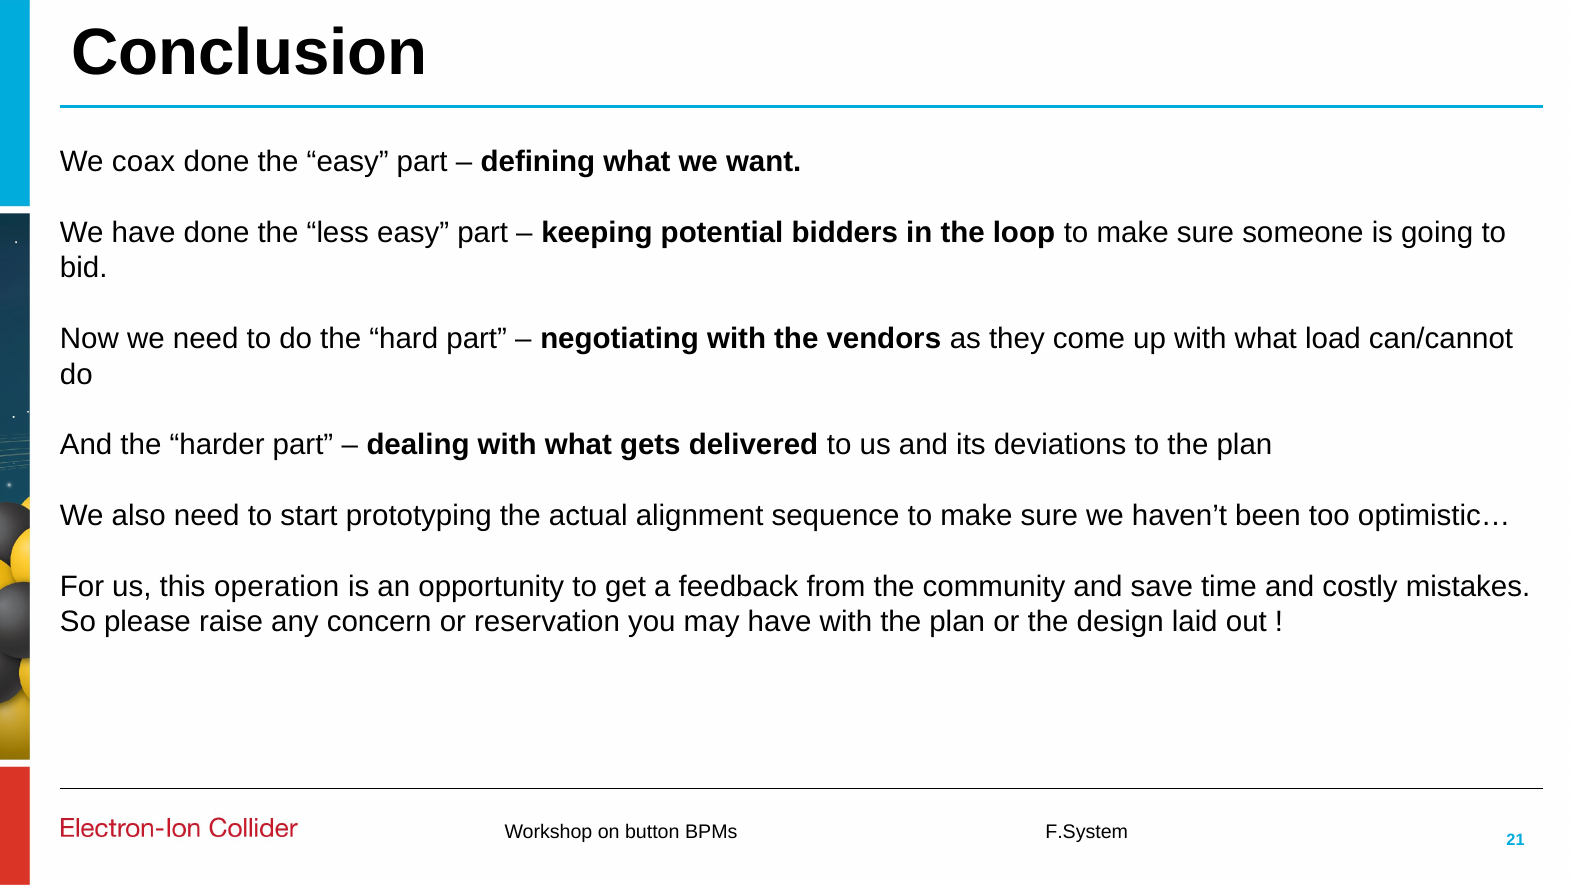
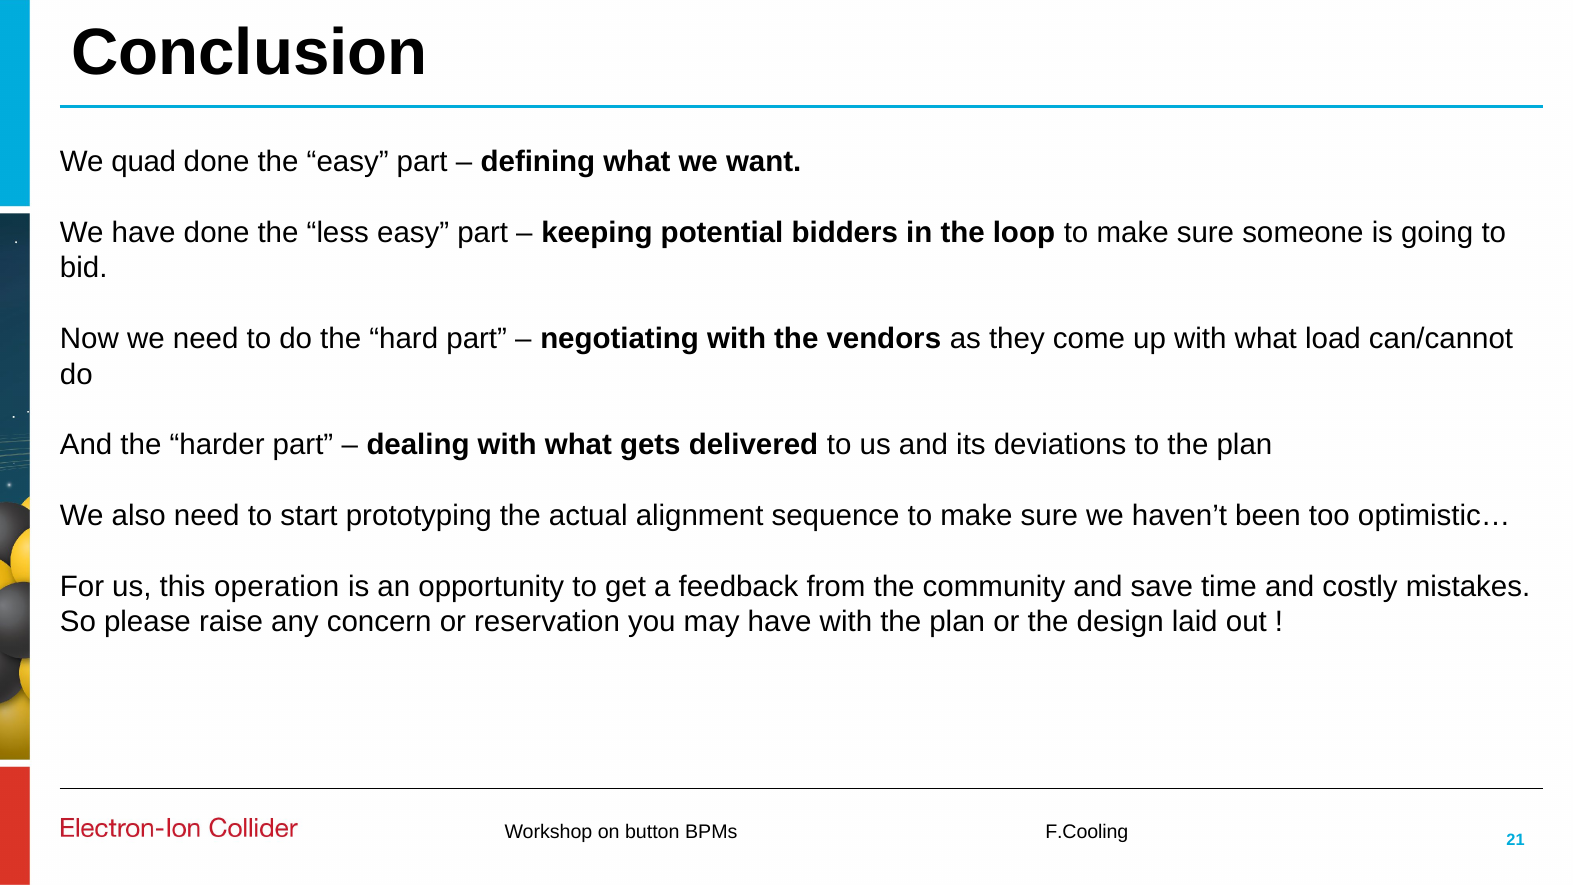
coax: coax -> quad
F.System: F.System -> F.Cooling
